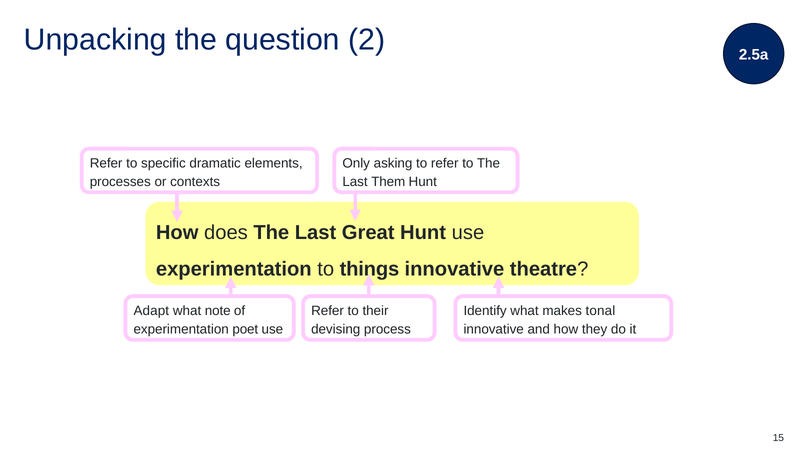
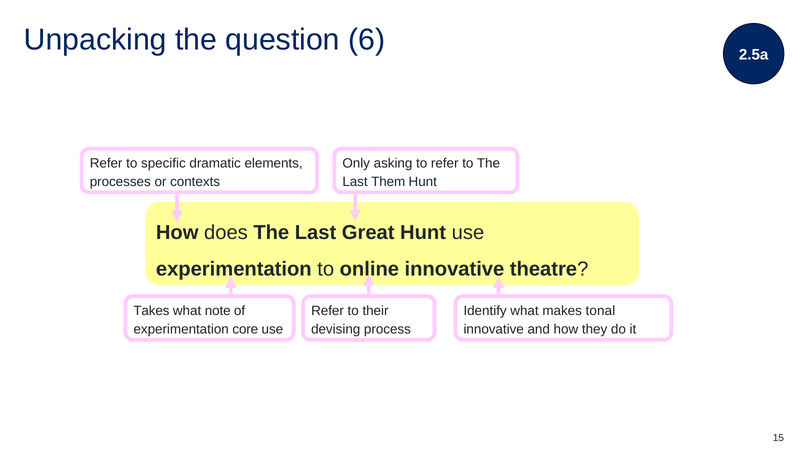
2: 2 -> 6
things: things -> online
Adapt: Adapt -> Takes
poet: poet -> core
